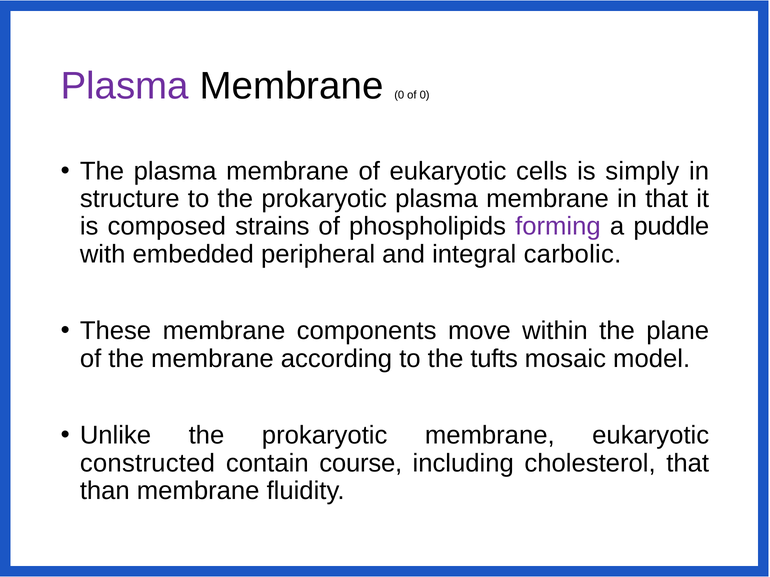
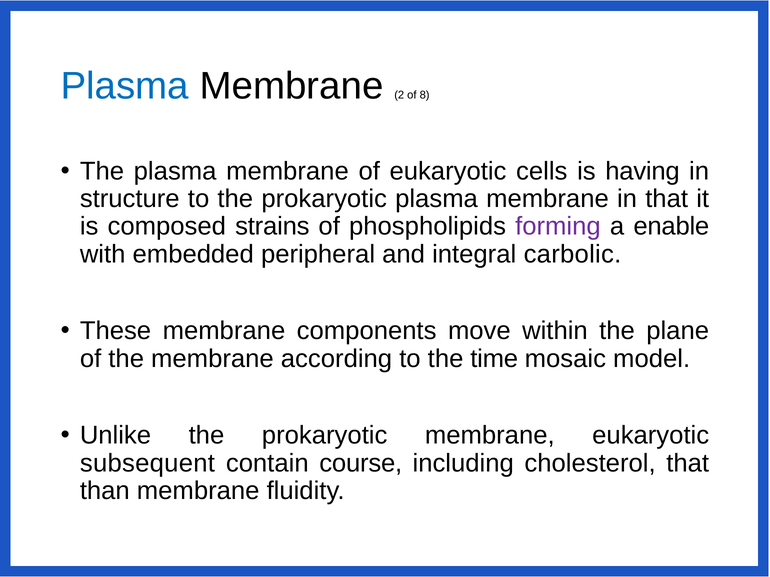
Plasma at (125, 86) colour: purple -> blue
Membrane 0: 0 -> 2
of 0: 0 -> 8
simply: simply -> having
puddle: puddle -> enable
tufts: tufts -> time
constructed: constructed -> subsequent
